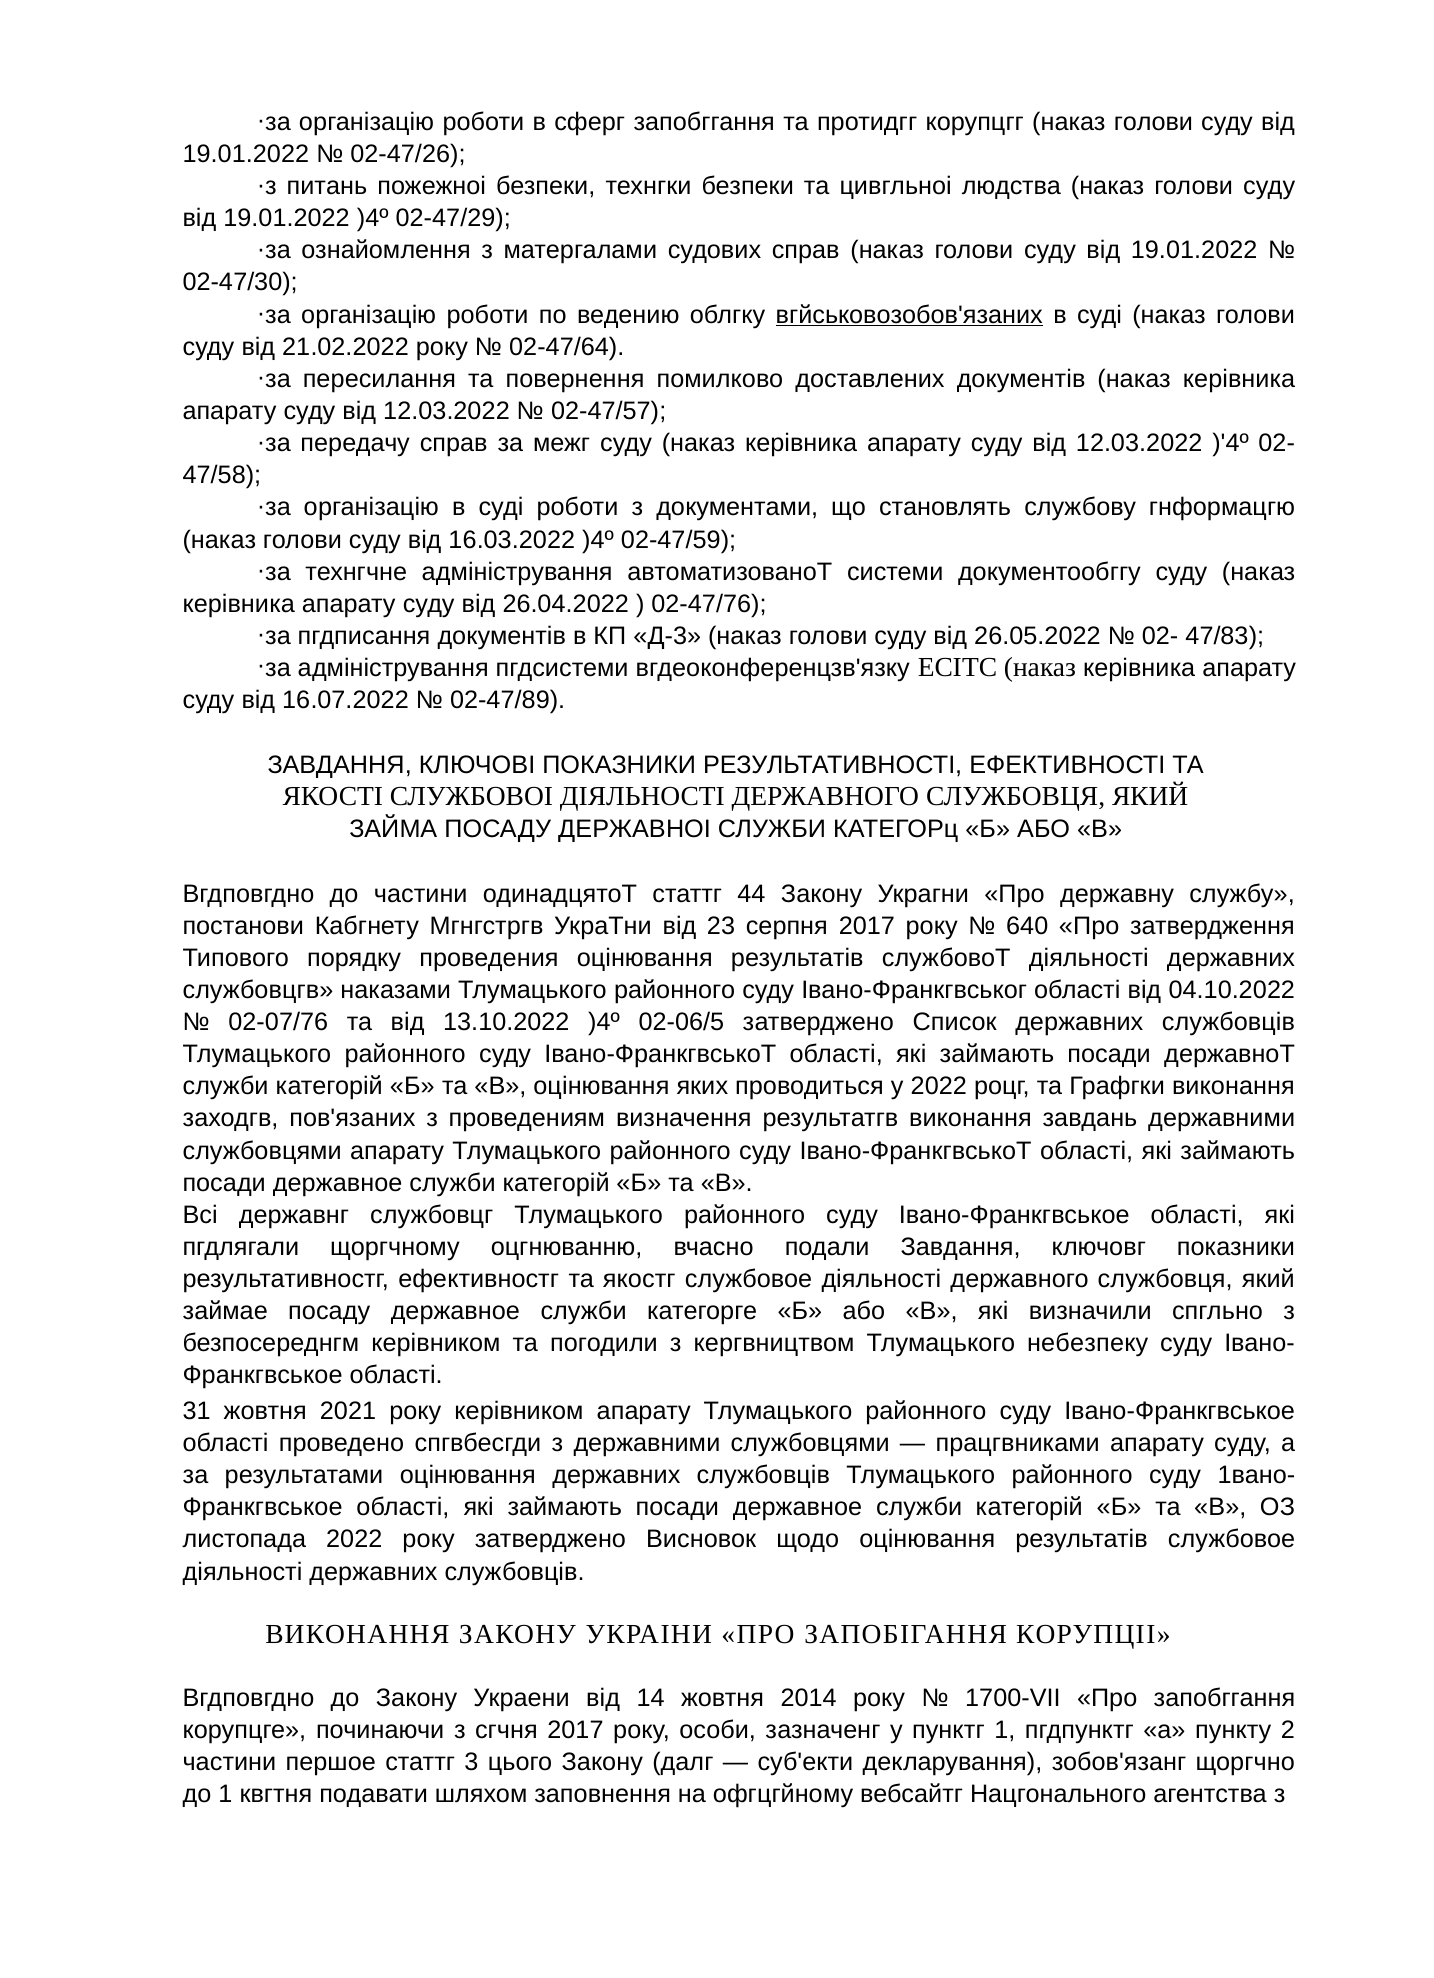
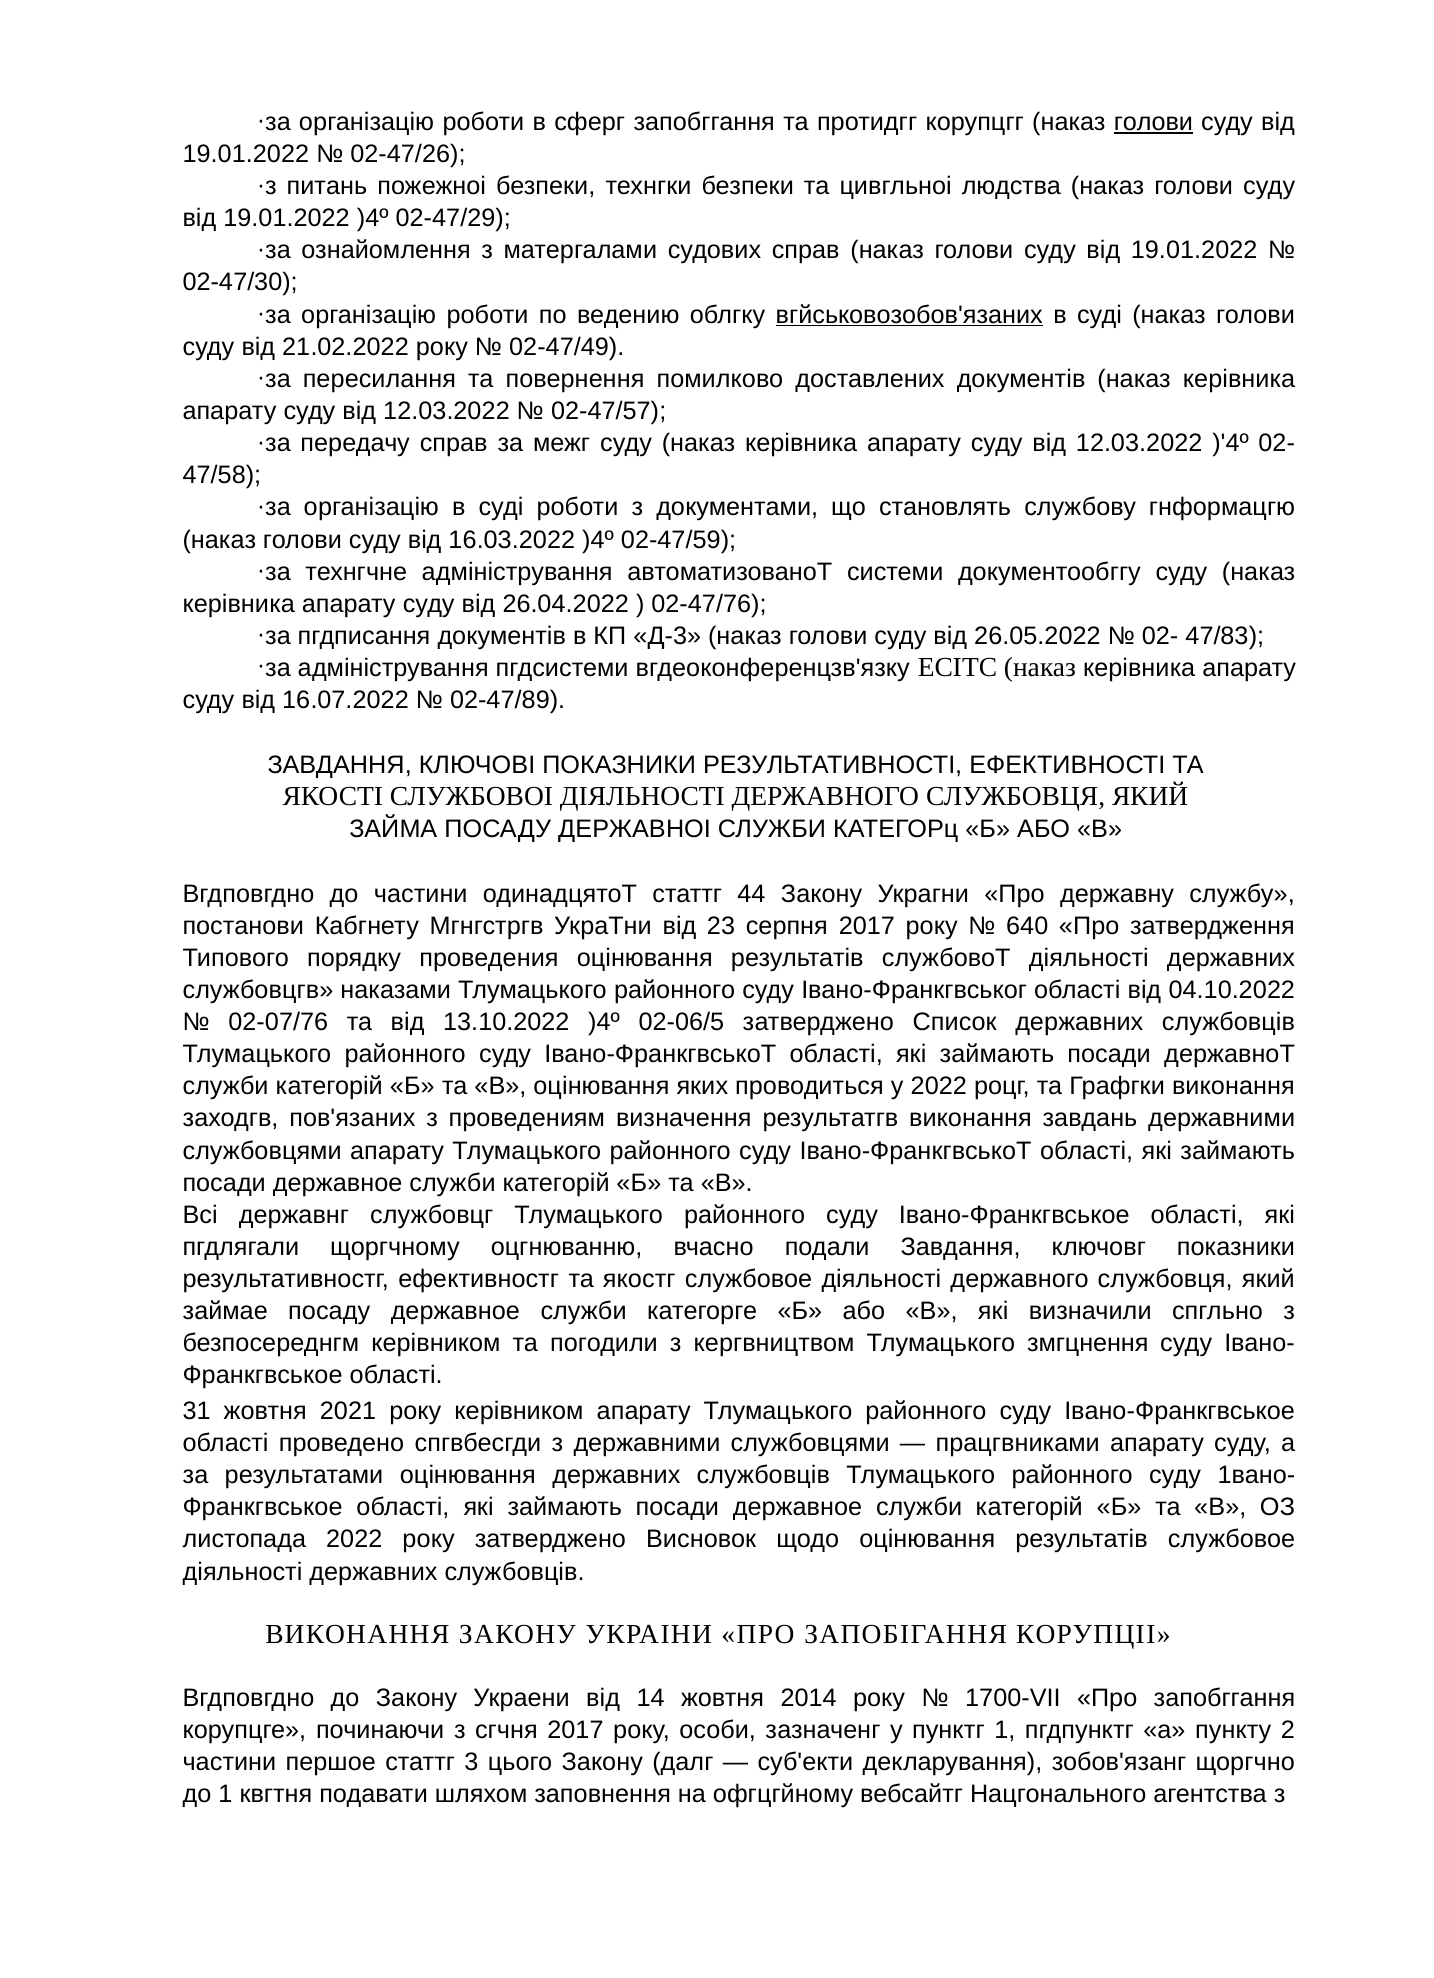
голови at (1153, 122) underline: none -> present
02-47/64: 02-47/64 -> 02-47/49
небезпеку: небезпеку -> змгцнення
